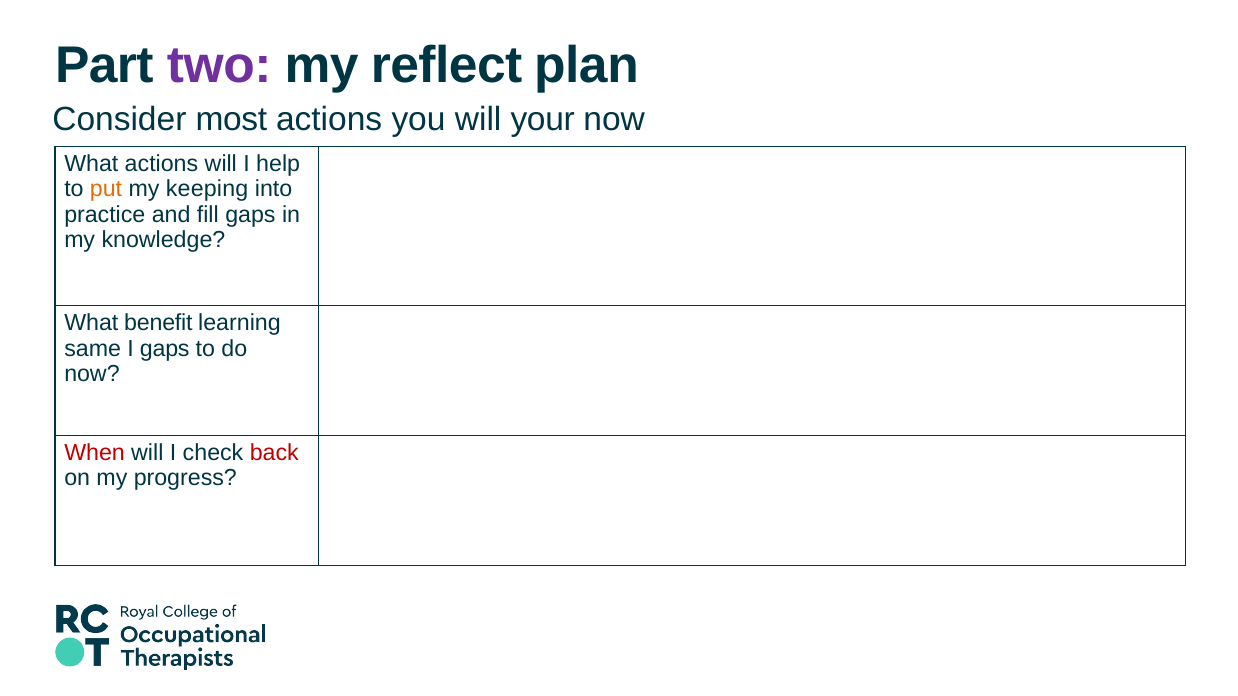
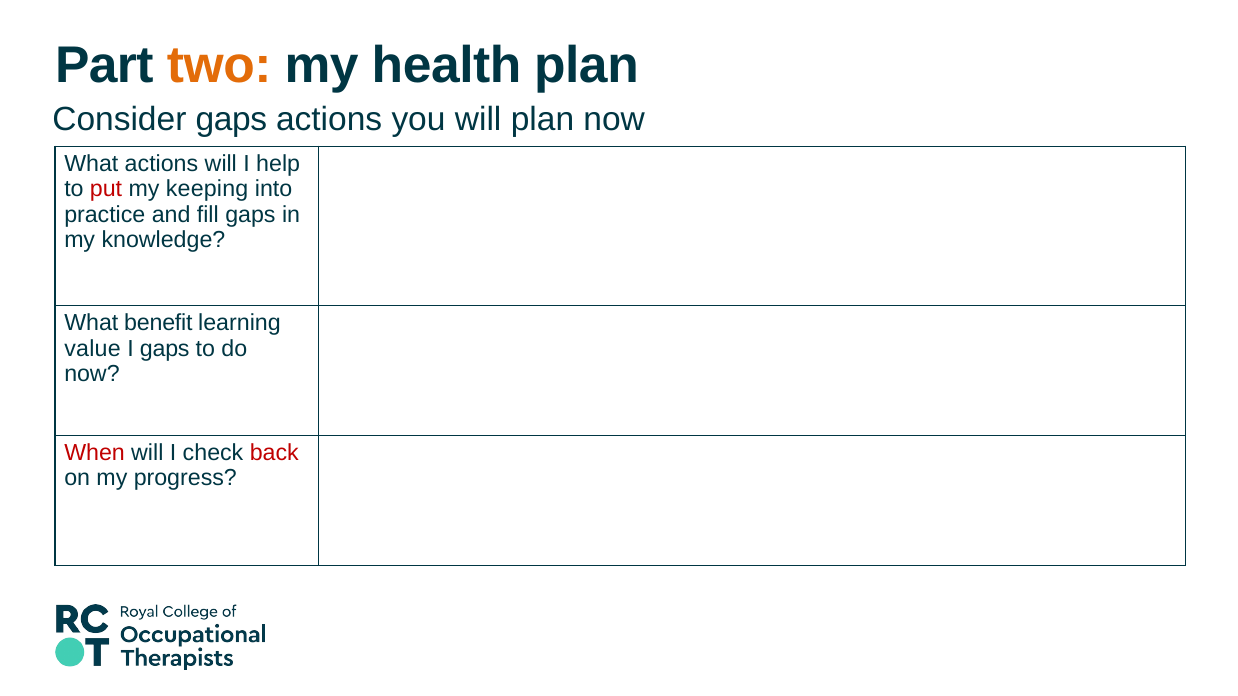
two colour: purple -> orange
reflect: reflect -> health
Consider most: most -> gaps
will your: your -> plan
put colour: orange -> red
same: same -> value
